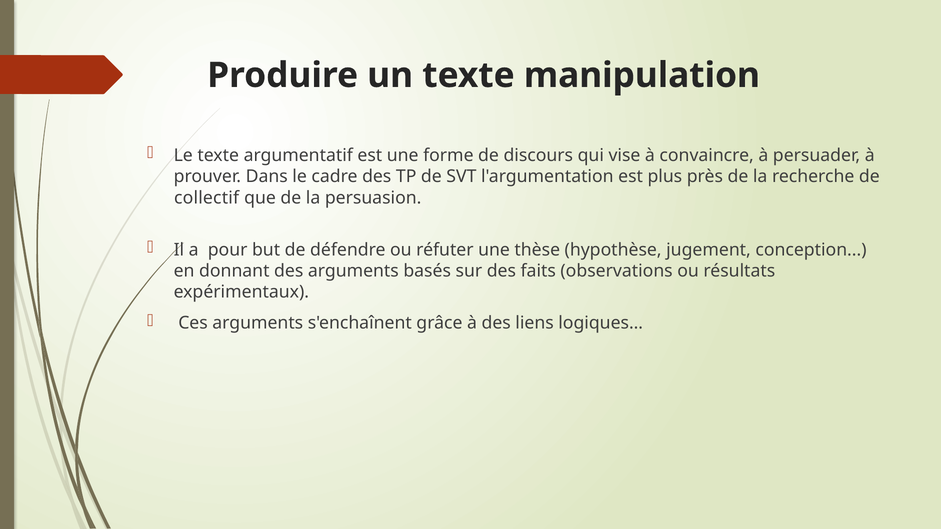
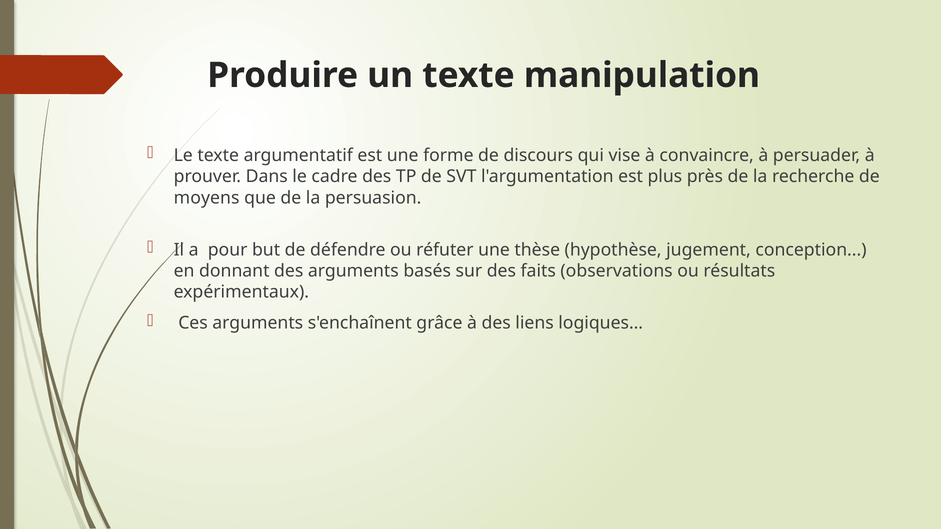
collectif: collectif -> moyens
